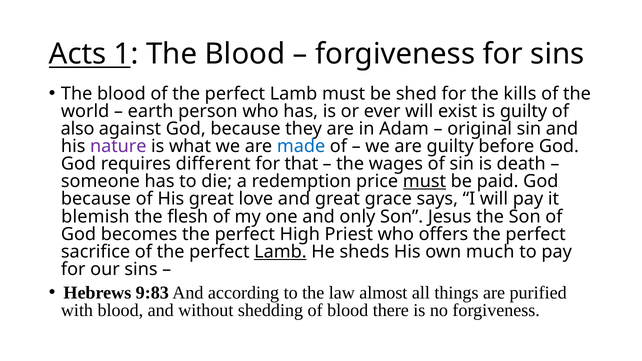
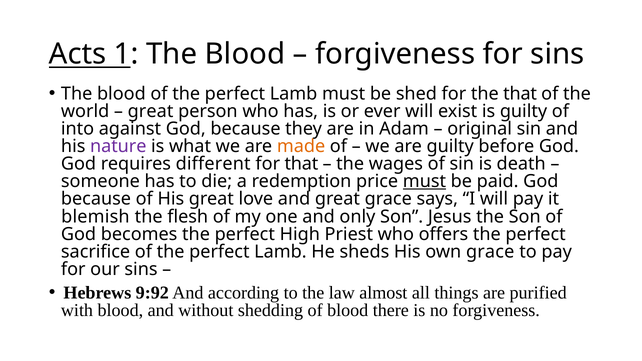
the kills: kills -> that
earth at (151, 111): earth -> great
also: also -> into
made colour: blue -> orange
Lamb at (280, 252) underline: present -> none
own much: much -> grace
9:83: 9:83 -> 9:92
